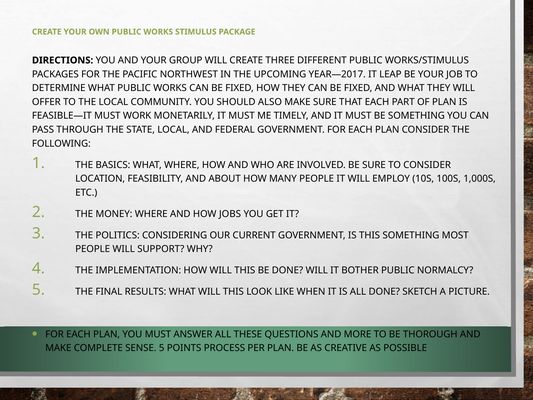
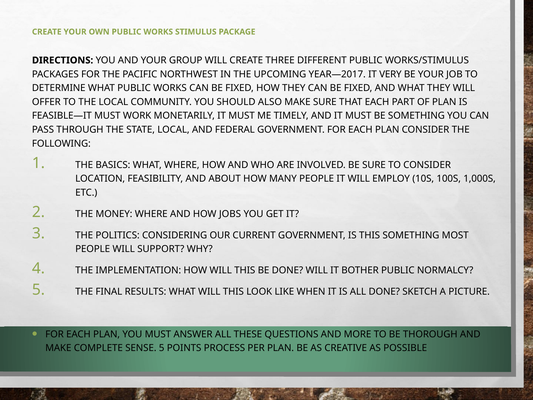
LEAP: LEAP -> VERY
